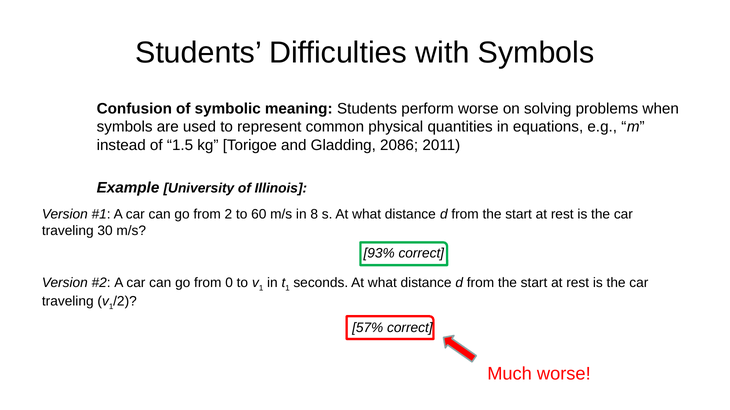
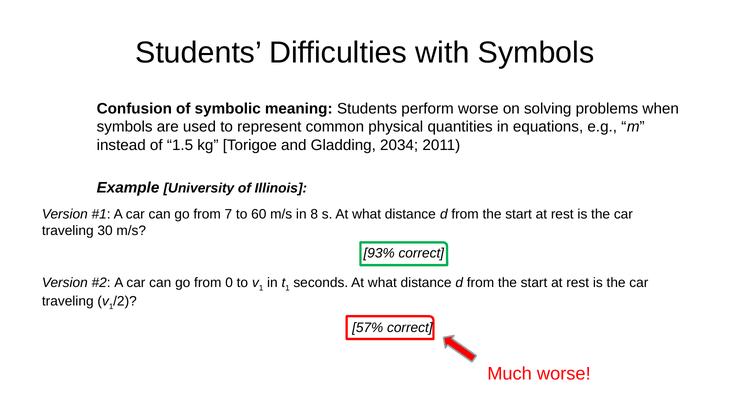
2086: 2086 -> 2034
2: 2 -> 7
